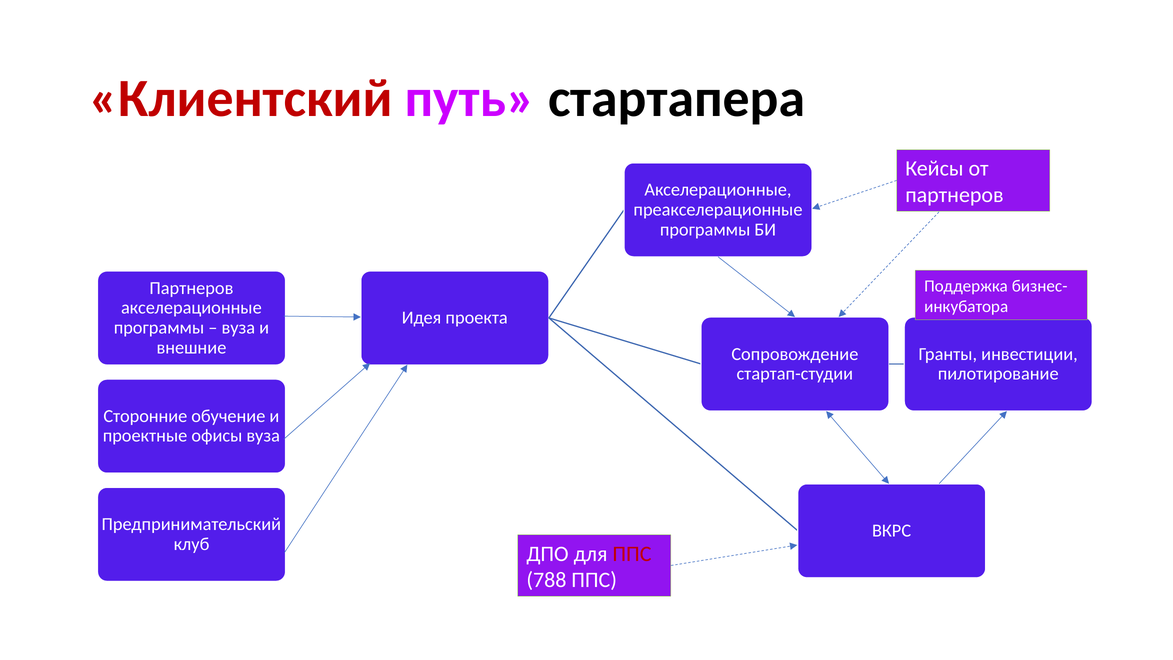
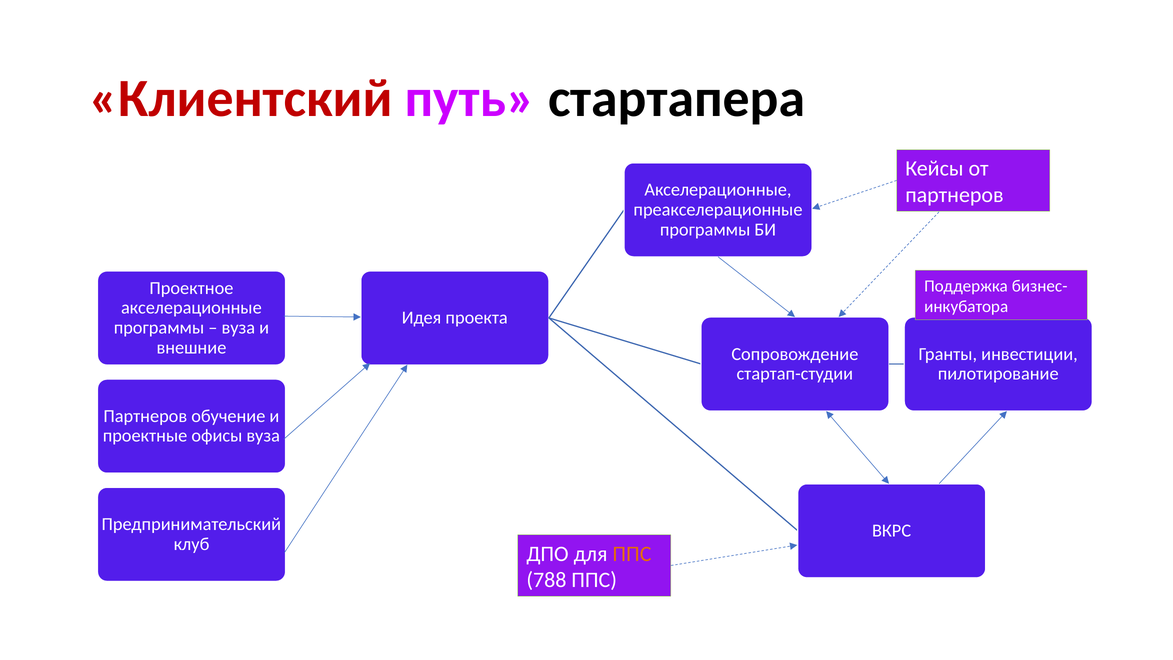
Партнеров at (191, 288): Партнеров -> Проектное
Сторонние at (145, 416): Сторонние -> Партнеров
ППС at (632, 554) colour: red -> orange
